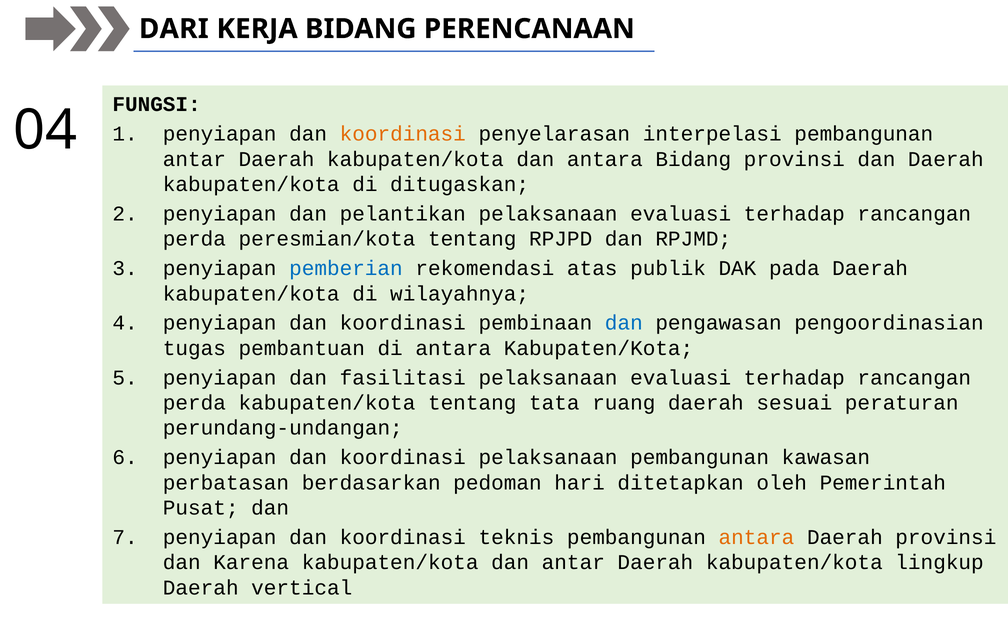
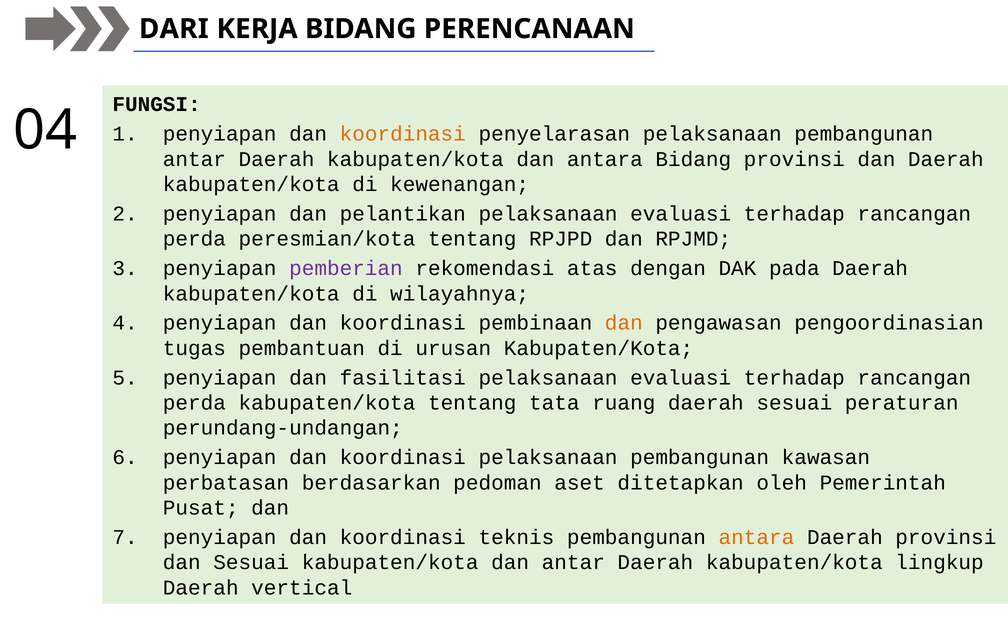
penyelarasan interpelasi: interpelasi -> pelaksanaan
ditugaskan: ditugaskan -> kewenangan
pemberian colour: blue -> purple
publik: publik -> dengan
dan at (624, 323) colour: blue -> orange
di antara: antara -> urusan
hari: hari -> aset
dan Karena: Karena -> Sesuai
